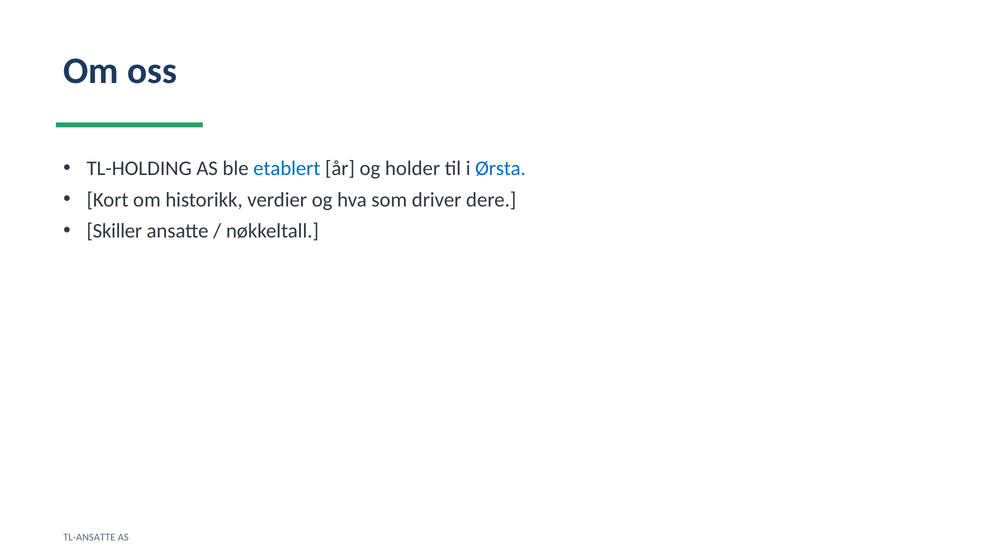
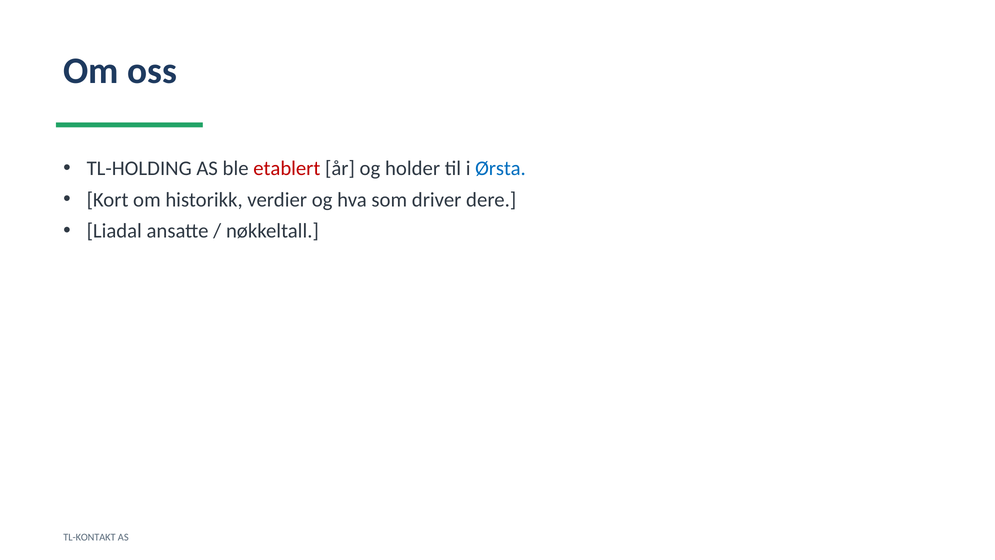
etablert colour: blue -> red
Skiller: Skiller -> Liadal
TL-ANSATTE: TL-ANSATTE -> TL-KONTAKT
